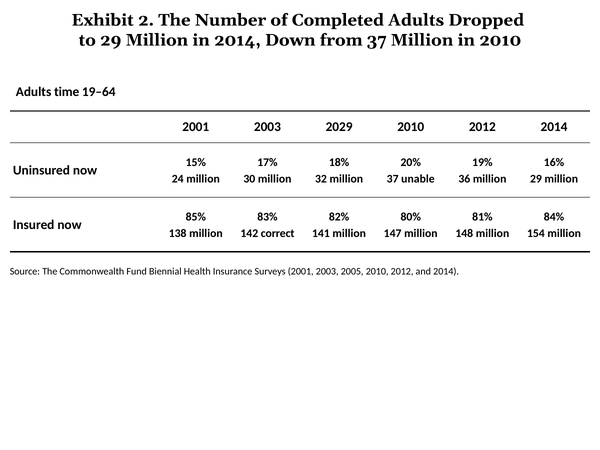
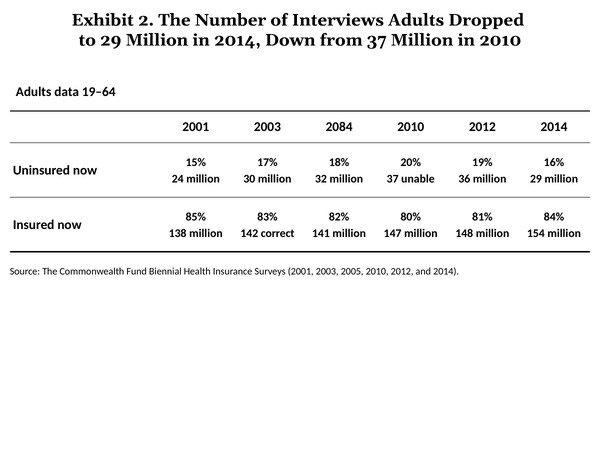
Completed: Completed -> Interviews
time: time -> data
2029: 2029 -> 2084
